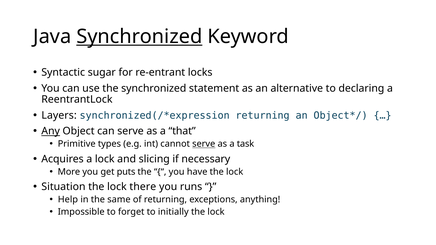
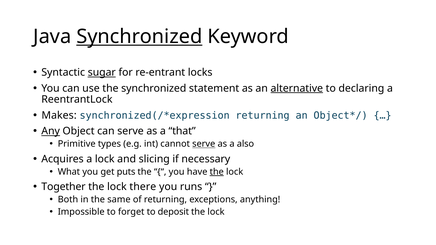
sugar underline: none -> present
alternative underline: none -> present
Layers: Layers -> Makes
task: task -> also
More: More -> What
the at (217, 172) underline: none -> present
Situation: Situation -> Together
Help: Help -> Both
initially: initially -> deposit
